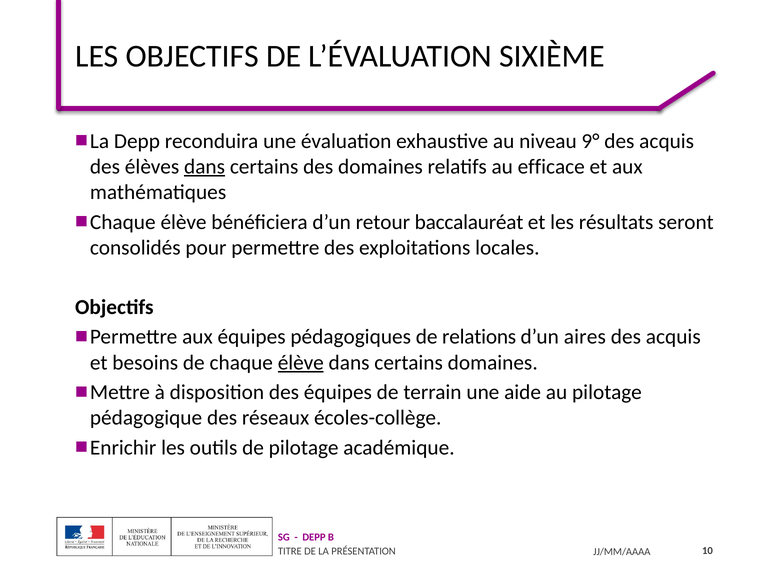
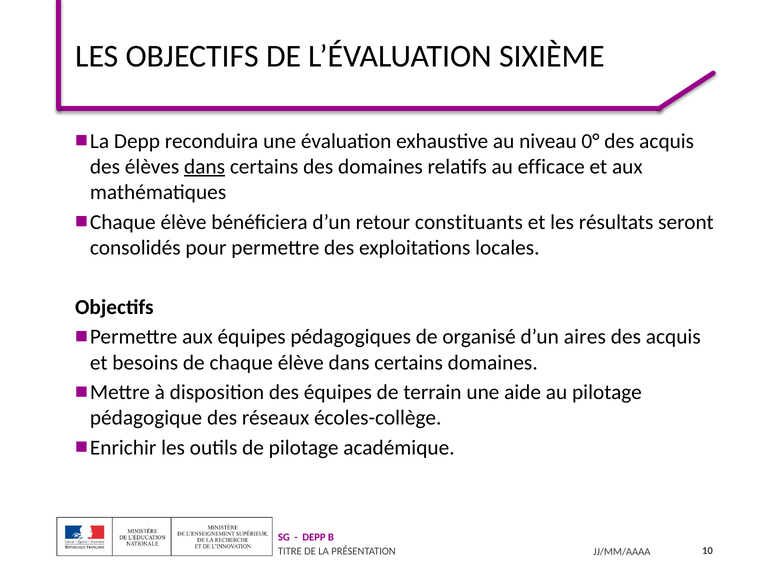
9°: 9° -> 0°
baccalauréat: baccalauréat -> constituants
relations: relations -> organisé
élève at (301, 363) underline: present -> none
